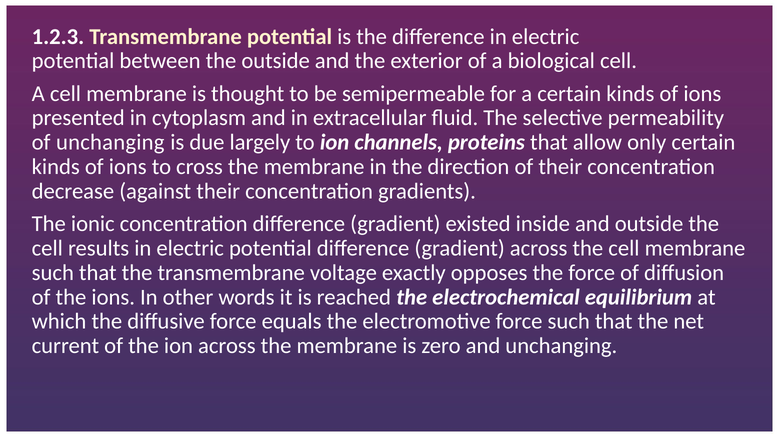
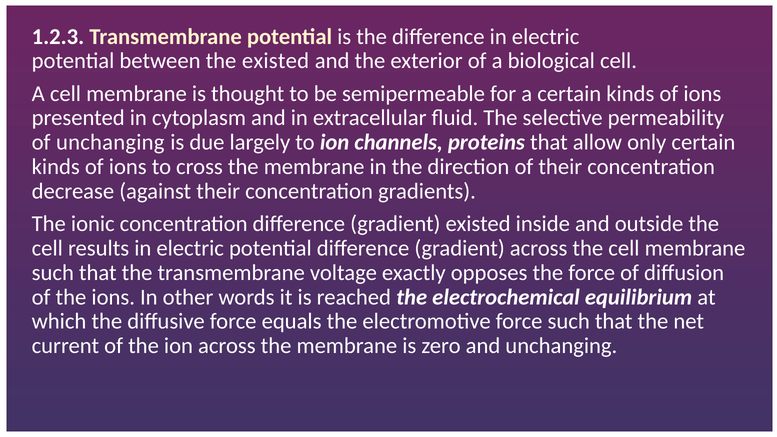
the outside: outside -> existed
